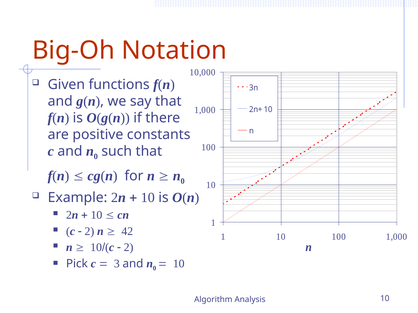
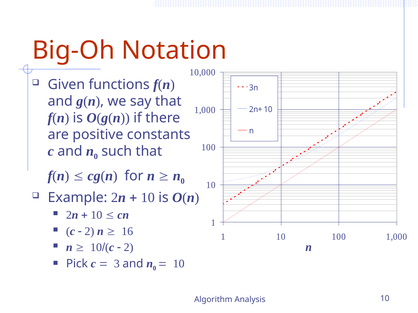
42: 42 -> 16
